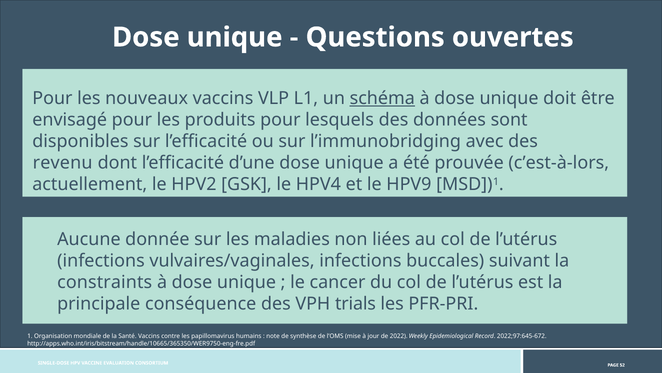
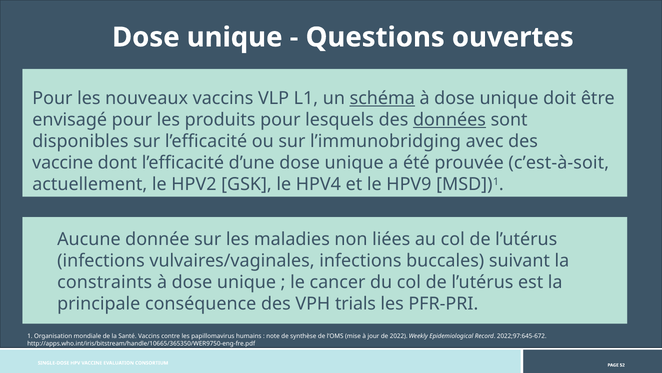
données underline: none -> present
revenu at (63, 163): revenu -> vaccine
c’est-à-lors: c’est-à-lors -> c’est-à-soit
